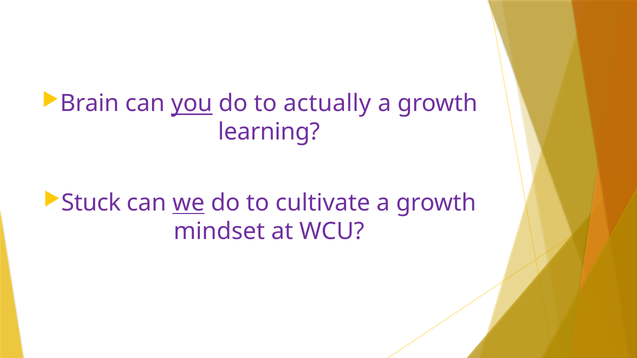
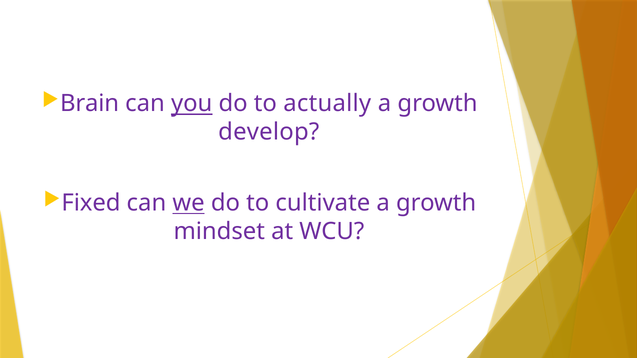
learning: learning -> develop
Stuck: Stuck -> Fixed
